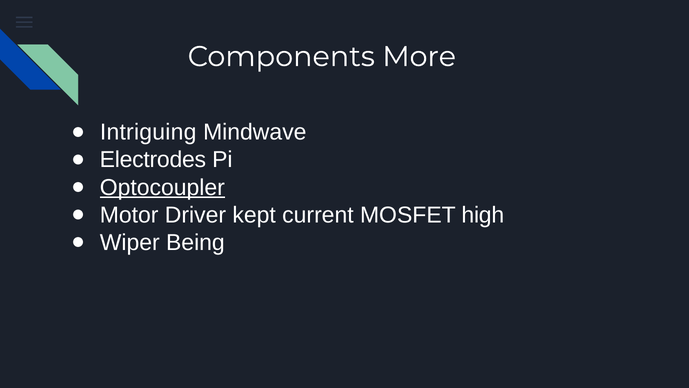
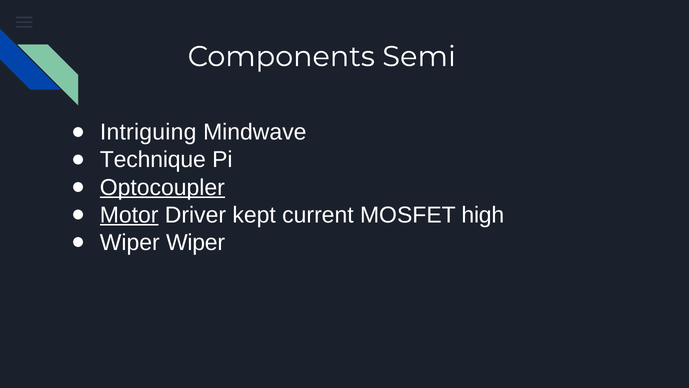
More: More -> Semi
Electrodes: Electrodes -> Technique
Motor underline: none -> present
Wiper Being: Being -> Wiper
